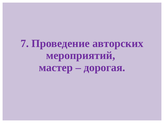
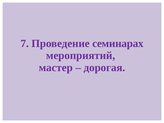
авторских: авторских -> семинарах
